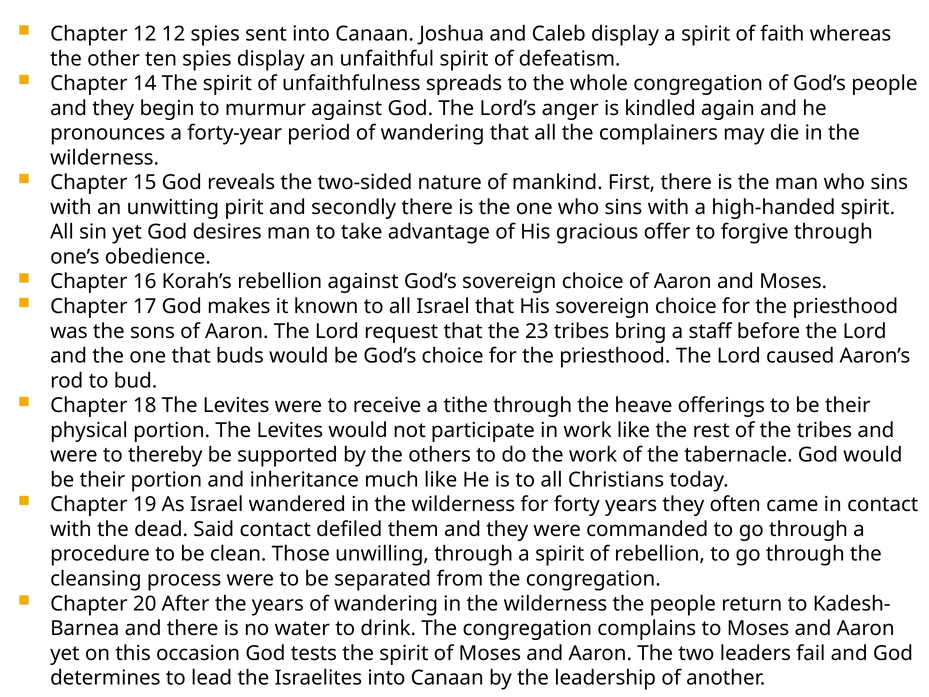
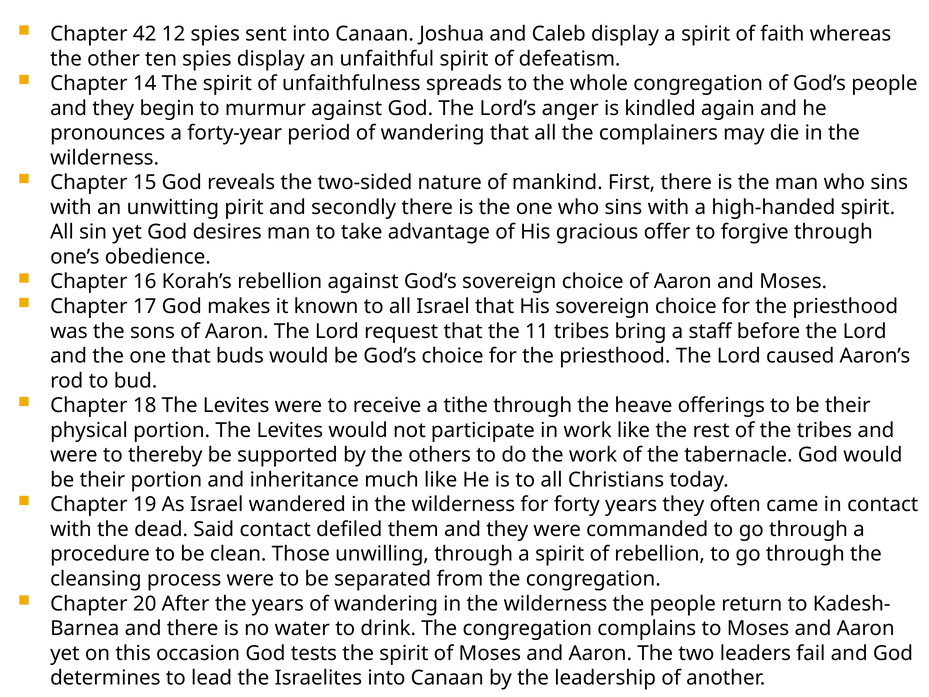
Chapter 12: 12 -> 42
23: 23 -> 11
